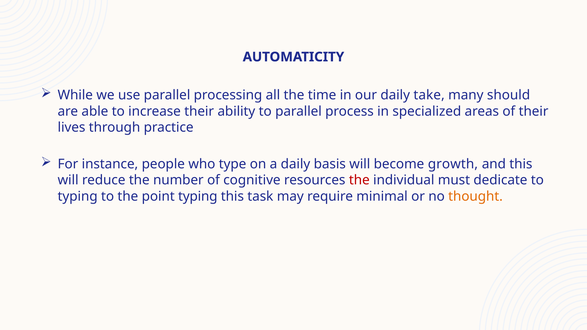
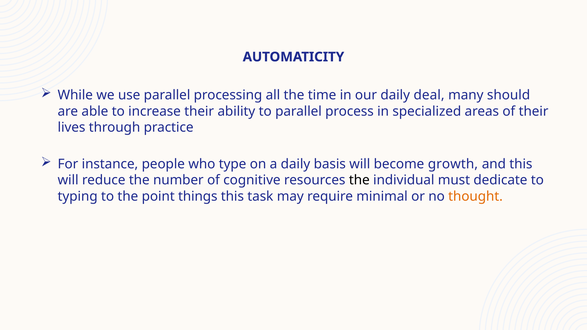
take: take -> deal
the at (359, 180) colour: red -> black
point typing: typing -> things
